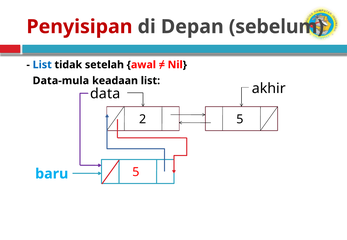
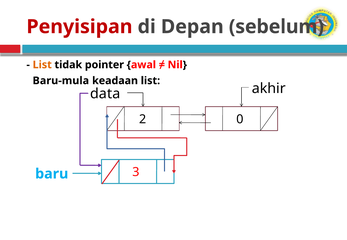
List at (42, 65) colour: blue -> orange
setelah: setelah -> pointer
Data-mula: Data-mula -> Baru-mula
2 5: 5 -> 0
baru 5: 5 -> 3
